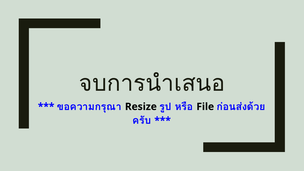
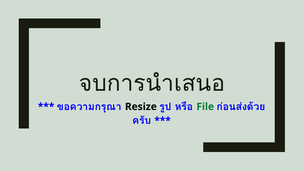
File colour: black -> green
